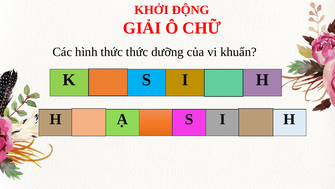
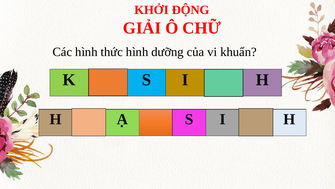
thức thức: thức -> hình
